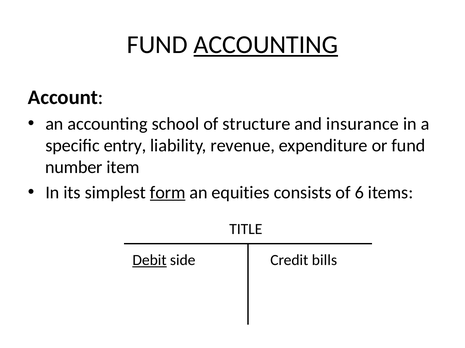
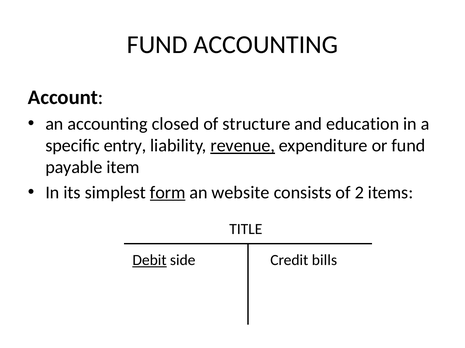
ACCOUNTING at (266, 45) underline: present -> none
school: school -> closed
insurance: insurance -> education
revenue underline: none -> present
number: number -> payable
equities: equities -> website
6: 6 -> 2
